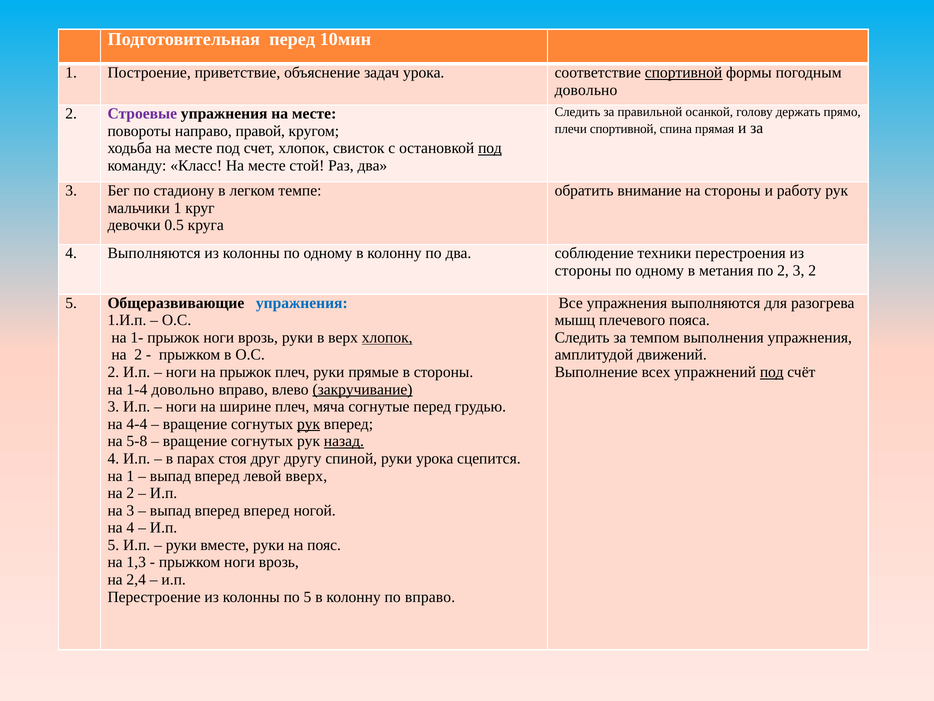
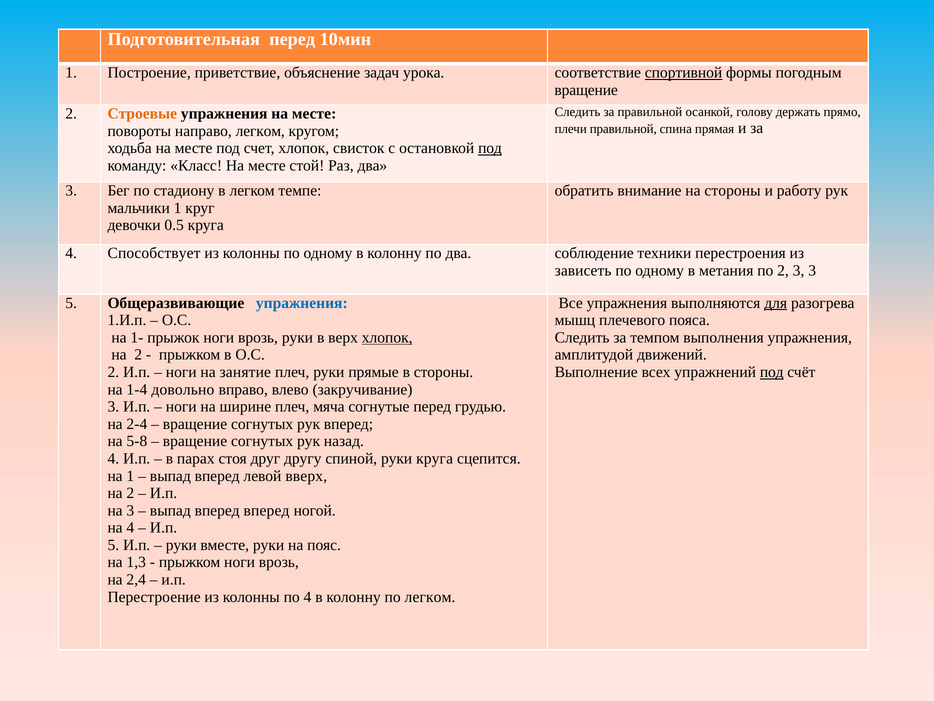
довольно at (586, 90): довольно -> вращение
Строевые colour: purple -> orange
плечи спортивной: спортивной -> правильной
направо правой: правой -> легком
4 Выполняются: Выполняются -> Способствует
стороны at (583, 270): стороны -> зависеть
3 2: 2 -> 3
для underline: none -> present
на прыжок: прыжок -> занятие
закручивание underline: present -> none
4-4: 4-4 -> 2-4
рук at (309, 424) underline: present -> none
назад underline: present -> none
руки урока: урока -> круга
по 5: 5 -> 4
по вправо: вправо -> легком
